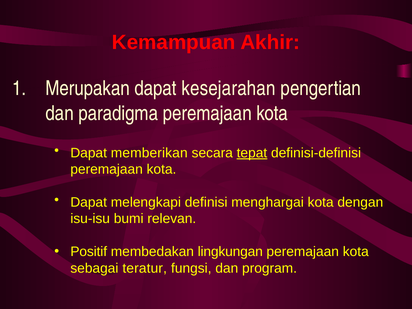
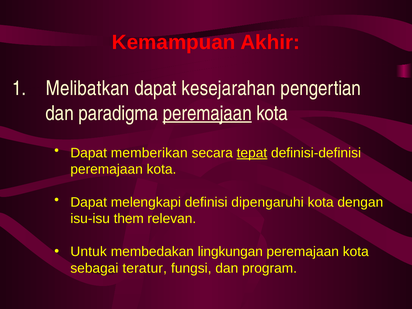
Merupakan: Merupakan -> Melibatkan
peremajaan at (207, 113) underline: none -> present
menghargai: menghargai -> dipengaruhi
bumi: bumi -> them
Positif: Positif -> Untuk
